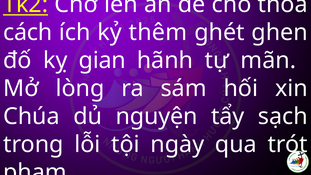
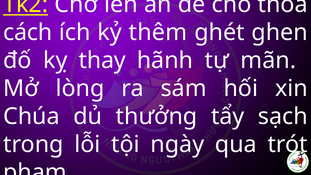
gian: gian -> thay
nguyện: nguyện -> thưởng
